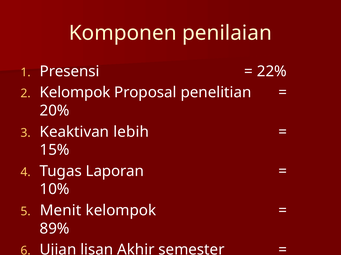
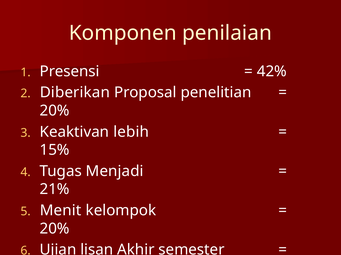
22%: 22% -> 42%
Kelompok at (75, 93): Kelompok -> Diberikan
Laporan: Laporan -> Menjadi
10%: 10% -> 21%
89% at (55, 229): 89% -> 20%
